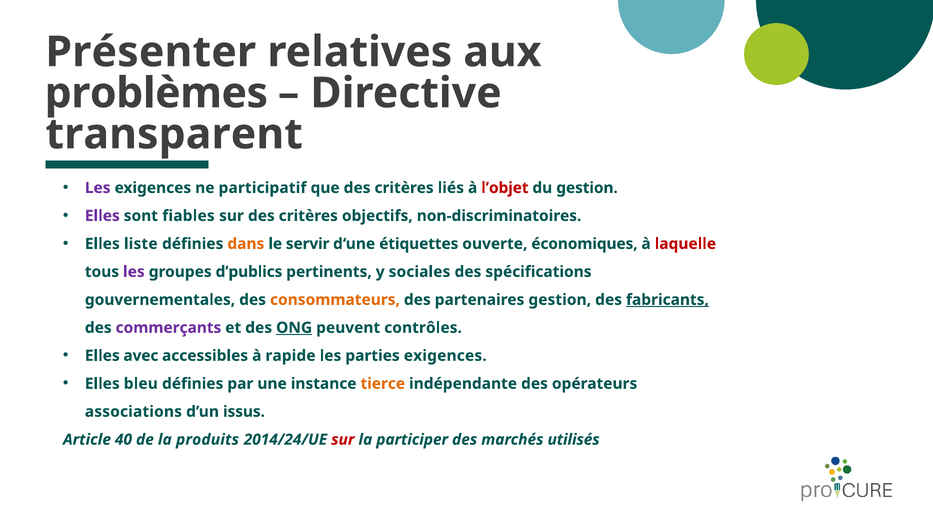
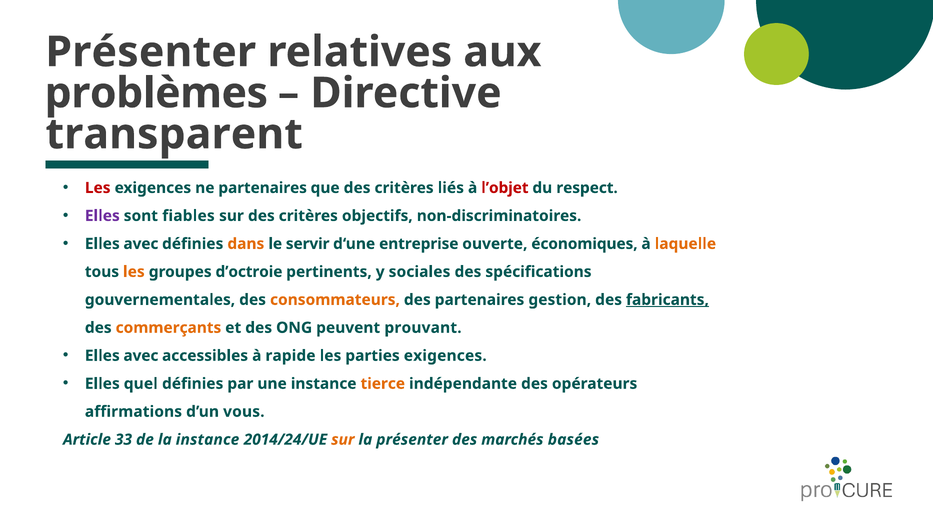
Les at (98, 188) colour: purple -> red
ne participatif: participatif -> partenaires
du gestion: gestion -> respect
liste at (141, 244): liste -> avec
étiquettes: étiquettes -> entreprise
laquelle colour: red -> orange
les at (134, 272) colour: purple -> orange
d’publics: d’publics -> d’octroie
commerçants colour: purple -> orange
ONG underline: present -> none
contrôles: contrôles -> prouvant
bleu: bleu -> quel
associations: associations -> affirmations
issus: issus -> vous
40: 40 -> 33
la produits: produits -> instance
sur at (343, 439) colour: red -> orange
la participer: participer -> présenter
utilisés: utilisés -> basées
